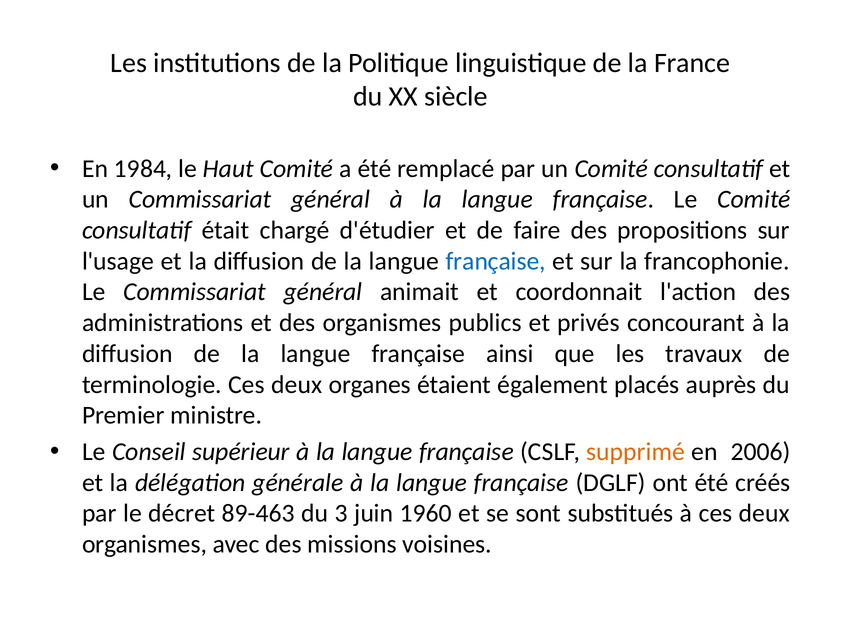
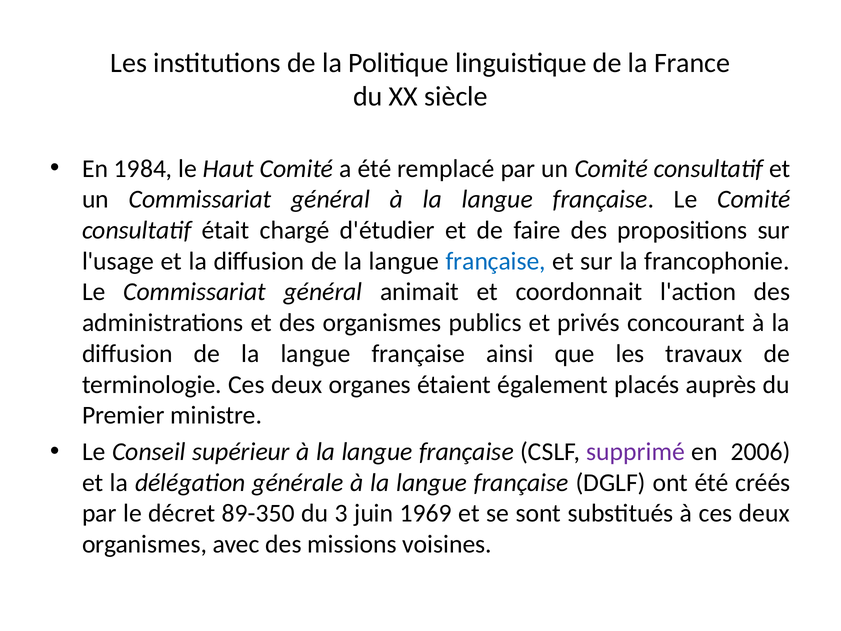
supprimé colour: orange -> purple
89-463: 89-463 -> 89-350
1960: 1960 -> 1969
